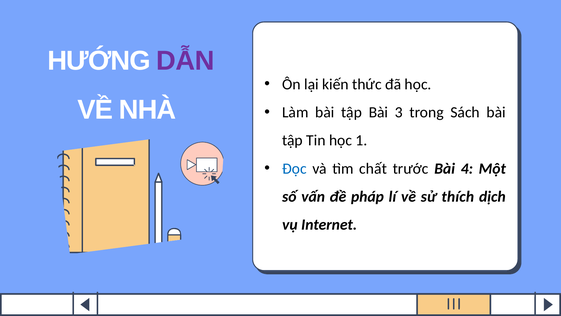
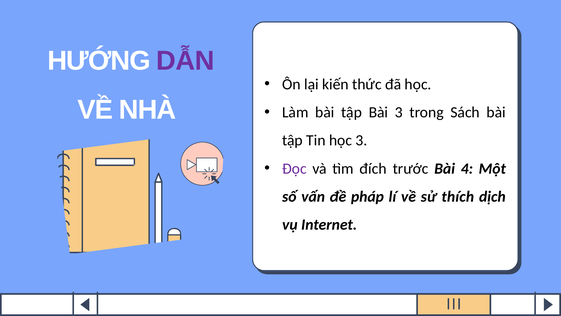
học 1: 1 -> 3
Đọc colour: blue -> purple
chất: chất -> đích
